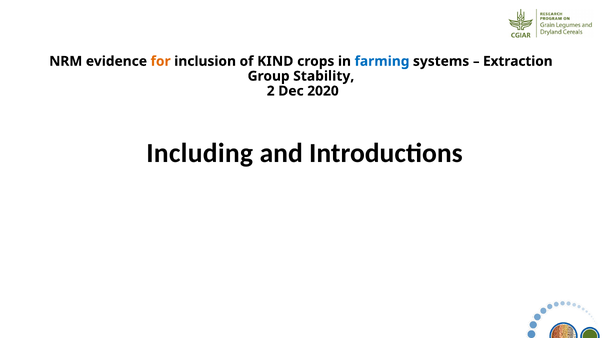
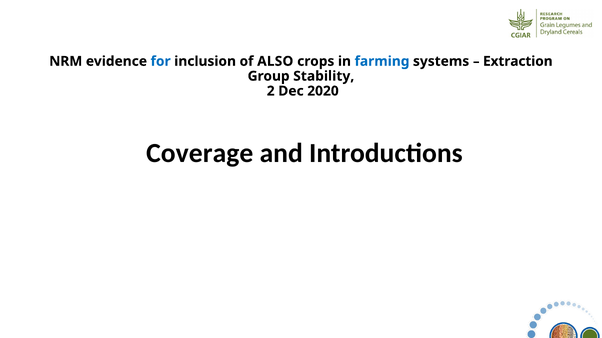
for colour: orange -> blue
KIND: KIND -> ALSO
Including: Including -> Coverage
